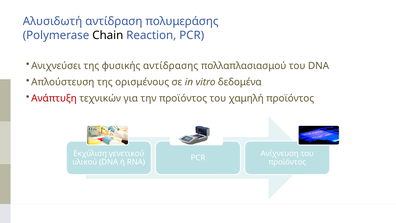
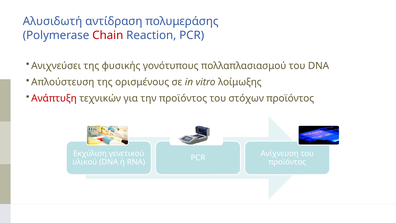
Chain colour: black -> red
αντίδρασης: αντίδρασης -> γονότυπους
δεδομένα: δεδομένα -> λοίμωξης
χαμηλή: χαμηλή -> στόχων
